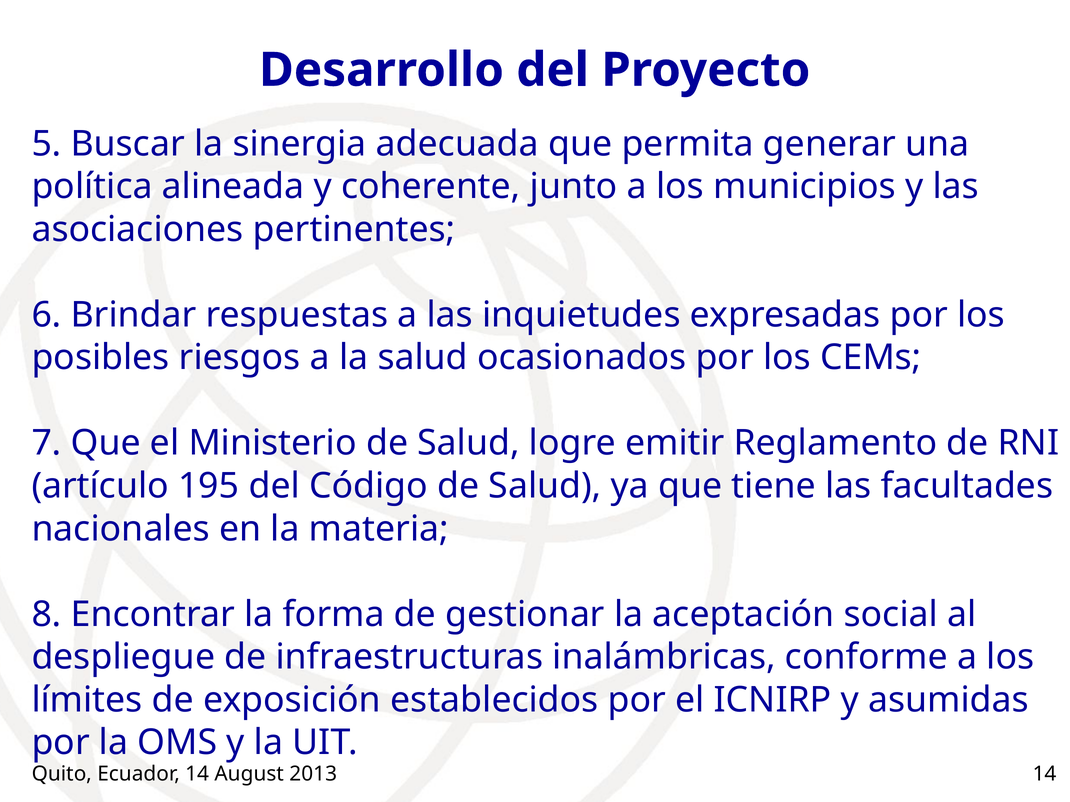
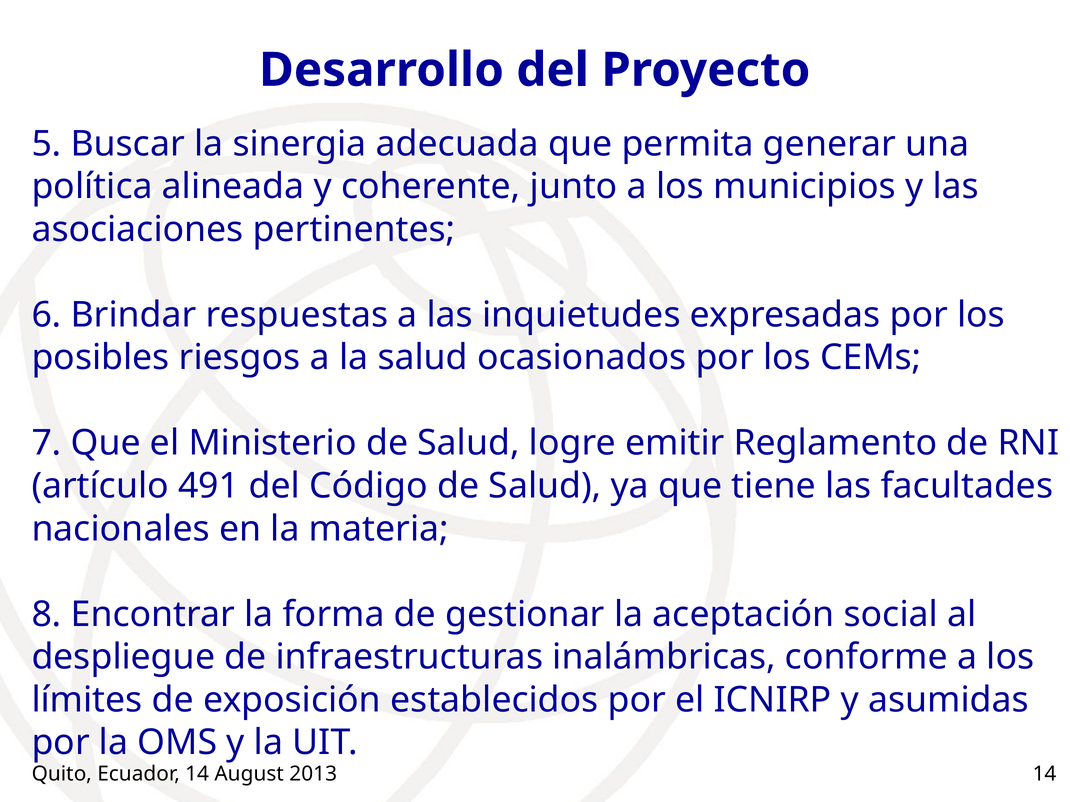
195: 195 -> 491
